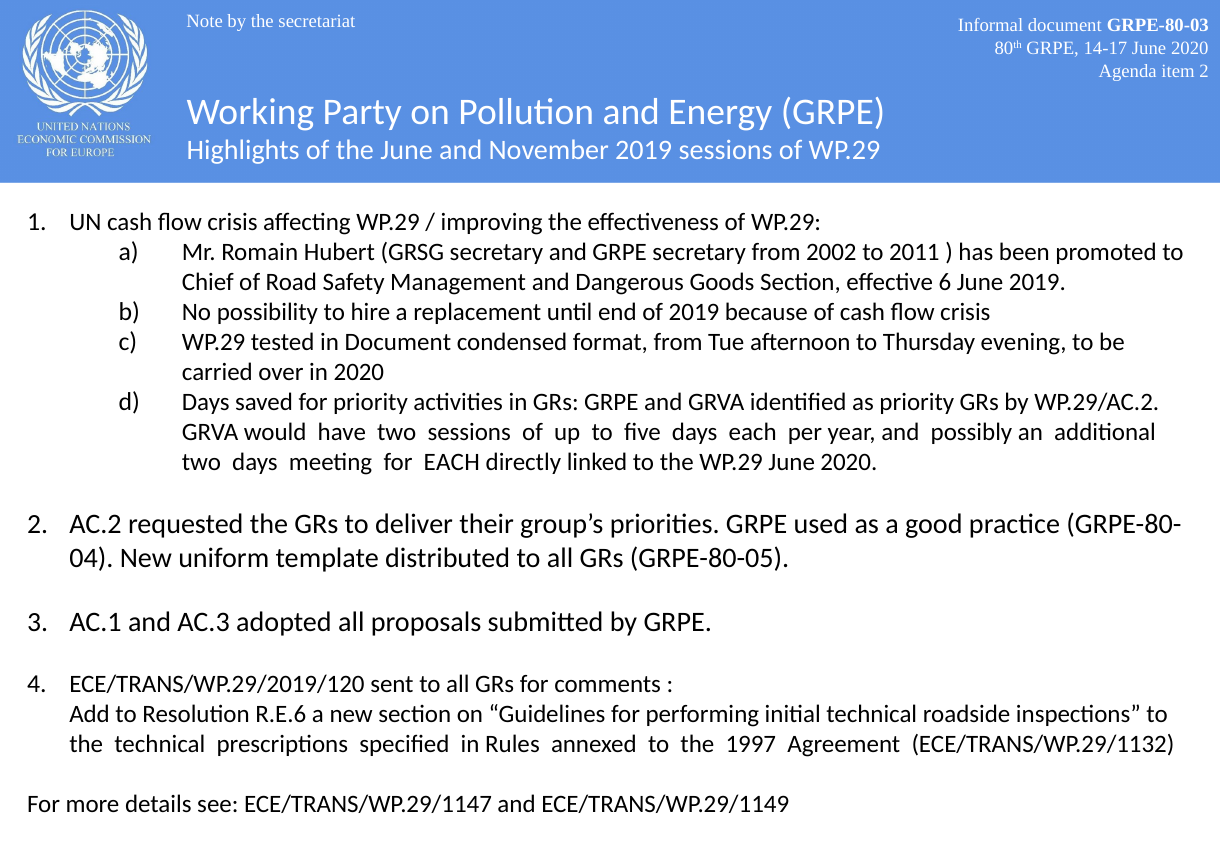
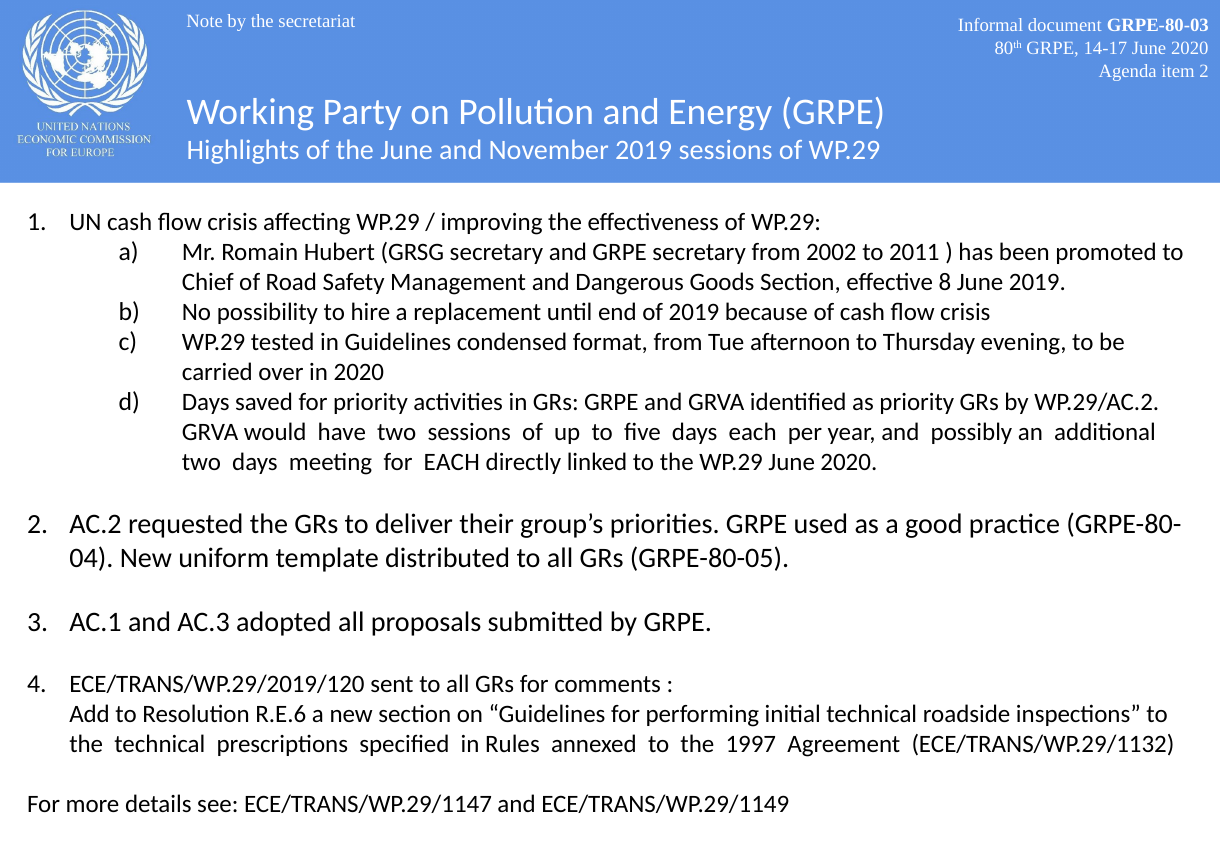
6: 6 -> 8
in Document: Document -> Guidelines
